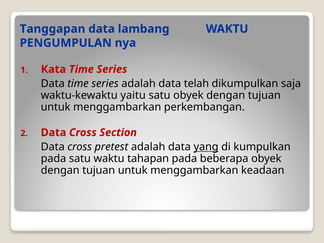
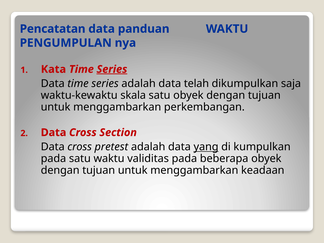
Tanggapan: Tanggapan -> Pencatatan
lambang: lambang -> panduan
Series at (112, 69) underline: none -> present
yaitu: yaitu -> skala
tahapan: tahapan -> validitas
